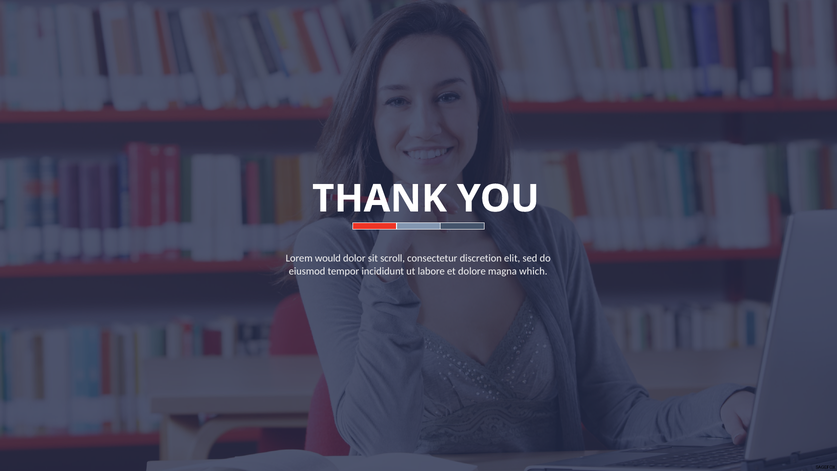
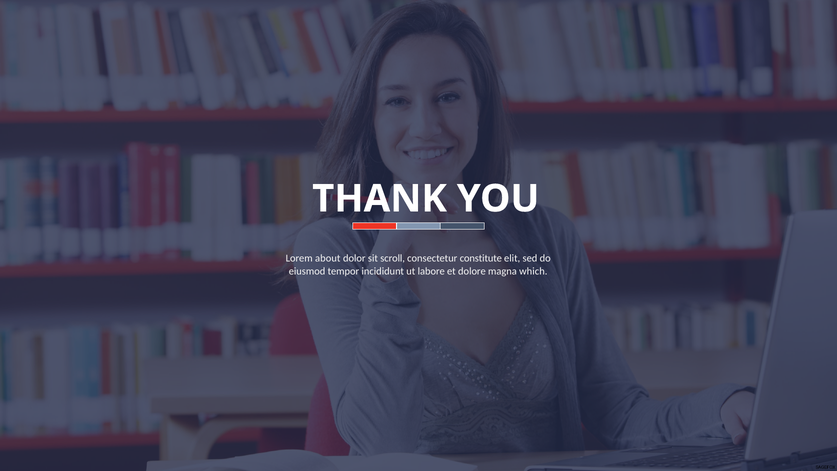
would: would -> about
discretion: discretion -> constitute
